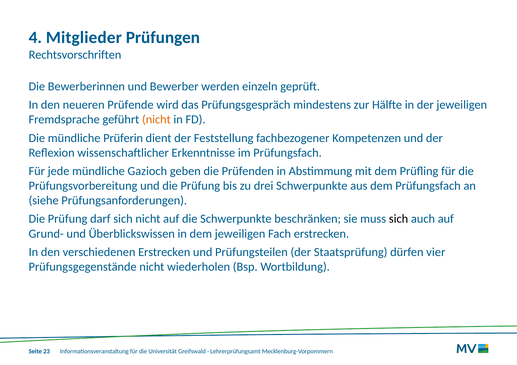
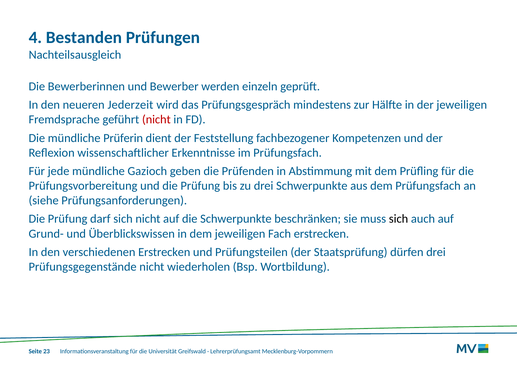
Mitglieder: Mitglieder -> Bestanden
Rechtsvorschriften: Rechtsvorschriften -> Nachteilsausgleich
Prüfende: Prüfende -> Jederzeit
nicht at (156, 120) colour: orange -> red
dürfen vier: vier -> drei
